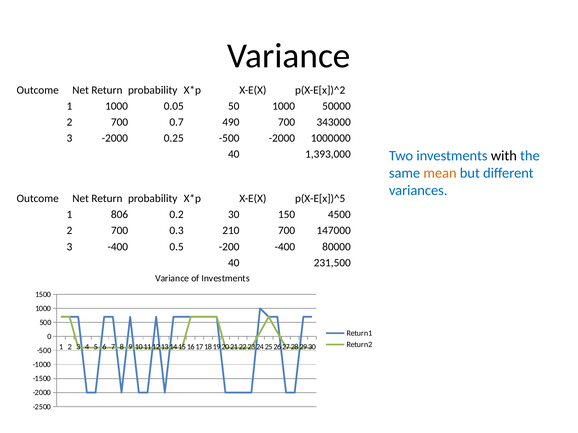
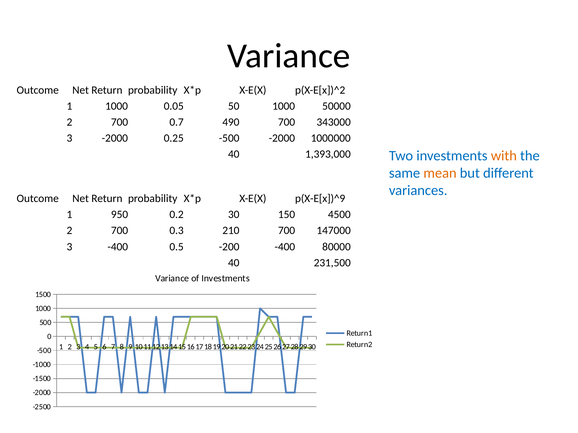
with colour: black -> orange
p(X-E[x])^5: p(X-E[x])^5 -> p(X-E[x])^9
806: 806 -> 950
